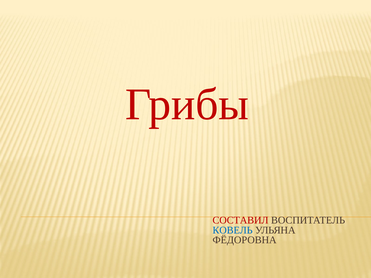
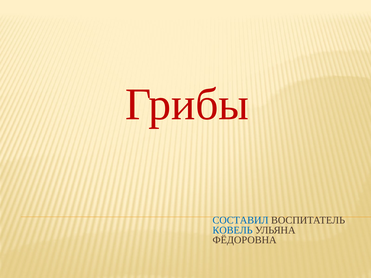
СОСТАВИЛ colour: red -> blue
